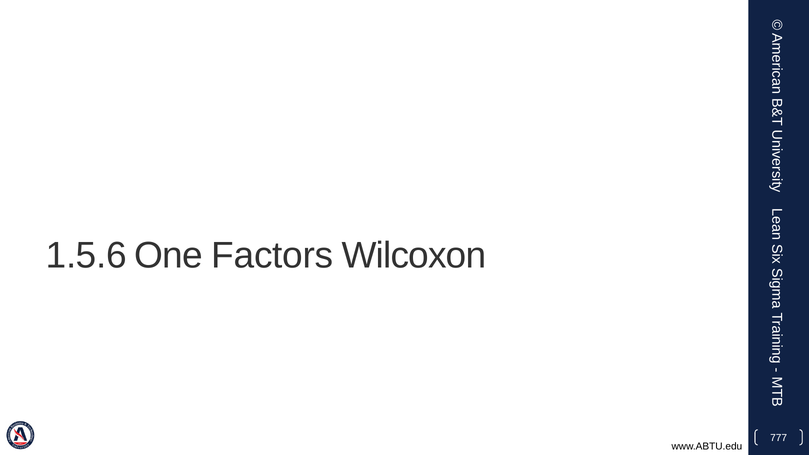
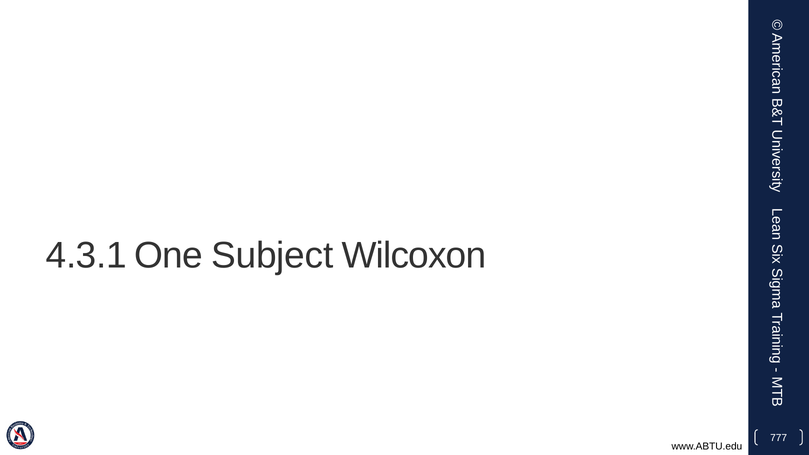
1.5.6: 1.5.6 -> 4.3.1
Factors: Factors -> Subject
